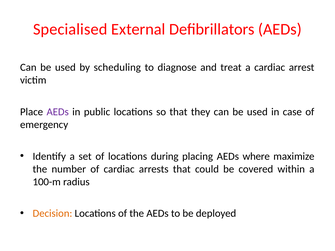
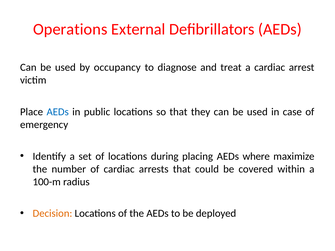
Specialised: Specialised -> Operations
scheduling: scheduling -> occupancy
AEDs at (58, 112) colour: purple -> blue
